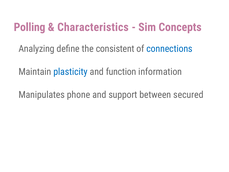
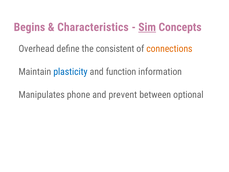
Polling: Polling -> Begins
Sim underline: none -> present
Analyzing: Analyzing -> Overhead
connections colour: blue -> orange
support: support -> prevent
secured: secured -> optional
